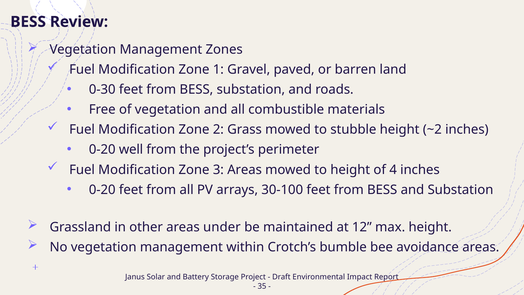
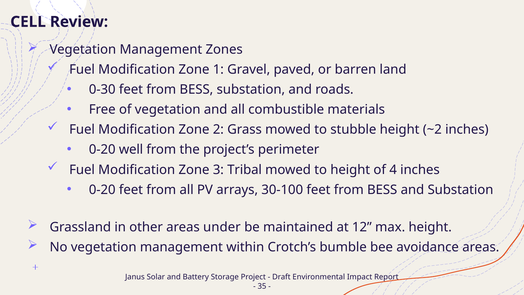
BESS at (28, 22): BESS -> CELL
3 Areas: Areas -> Tribal
